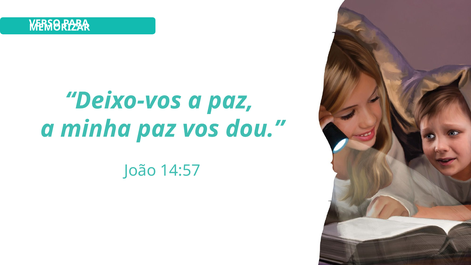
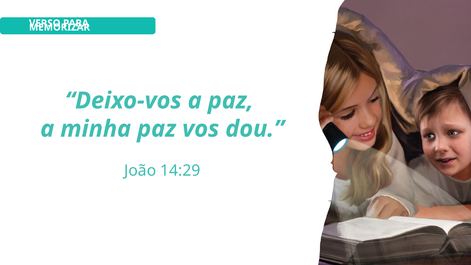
14:57: 14:57 -> 14:29
